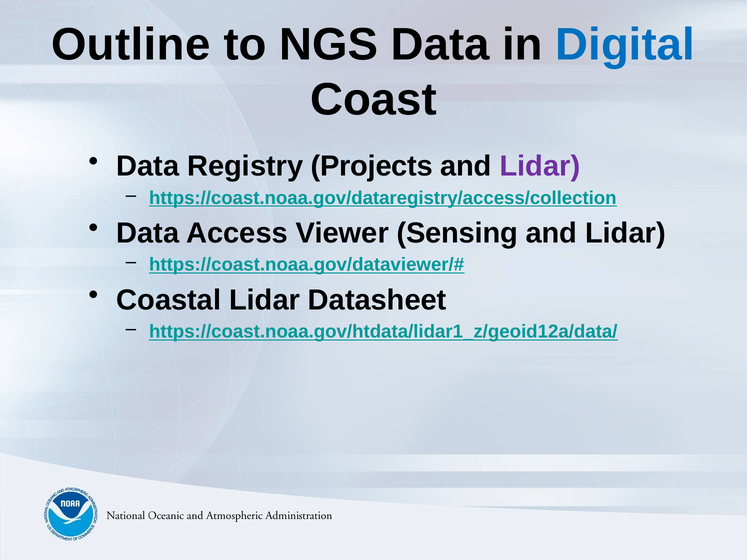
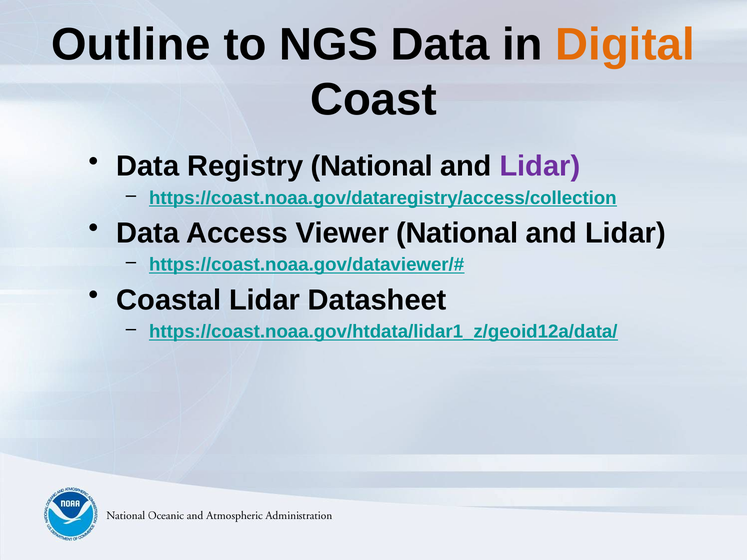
Digital colour: blue -> orange
Registry Projects: Projects -> National
Viewer Sensing: Sensing -> National
